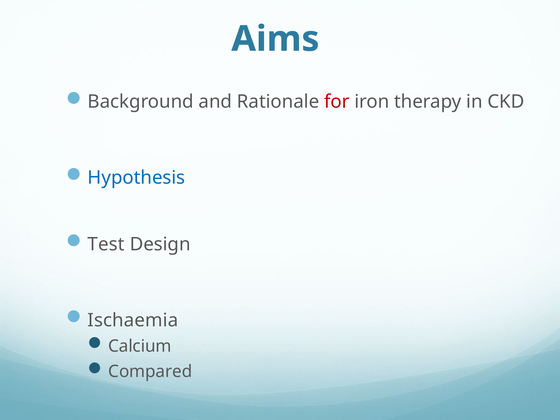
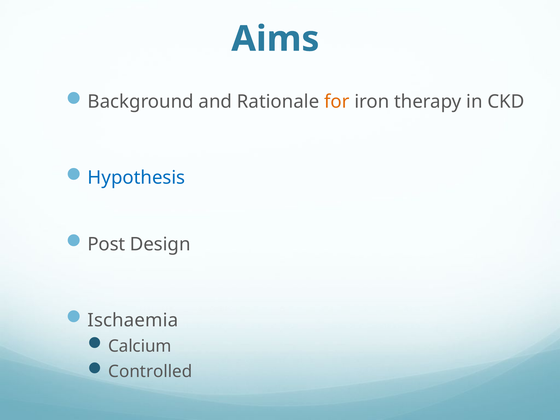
for colour: red -> orange
Test: Test -> Post
Compared: Compared -> Controlled
